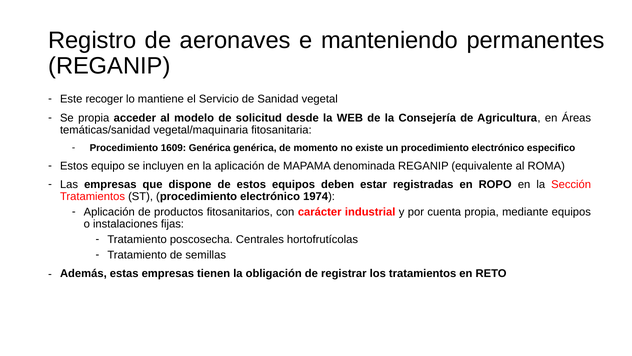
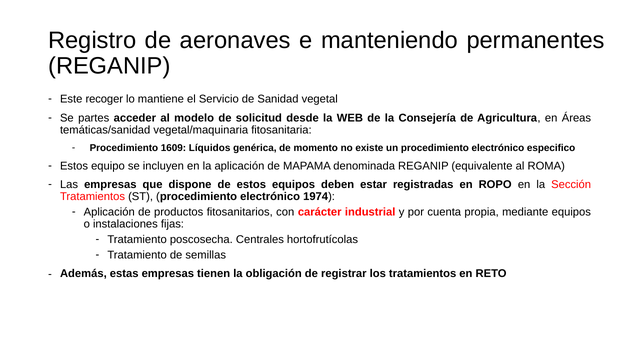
Se propia: propia -> partes
1609 Genérica: Genérica -> Líquidos
